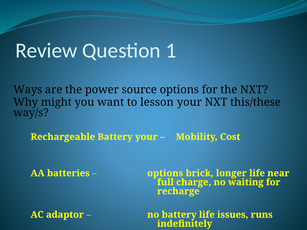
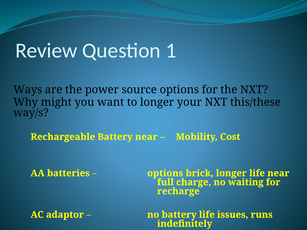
to lesson: lesson -> longer
Battery your: your -> near
